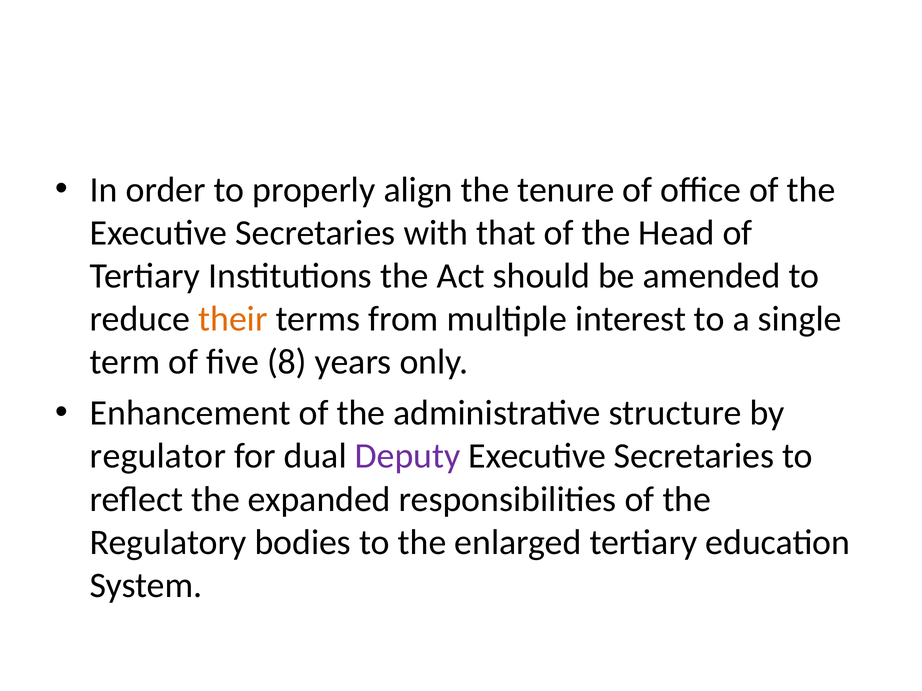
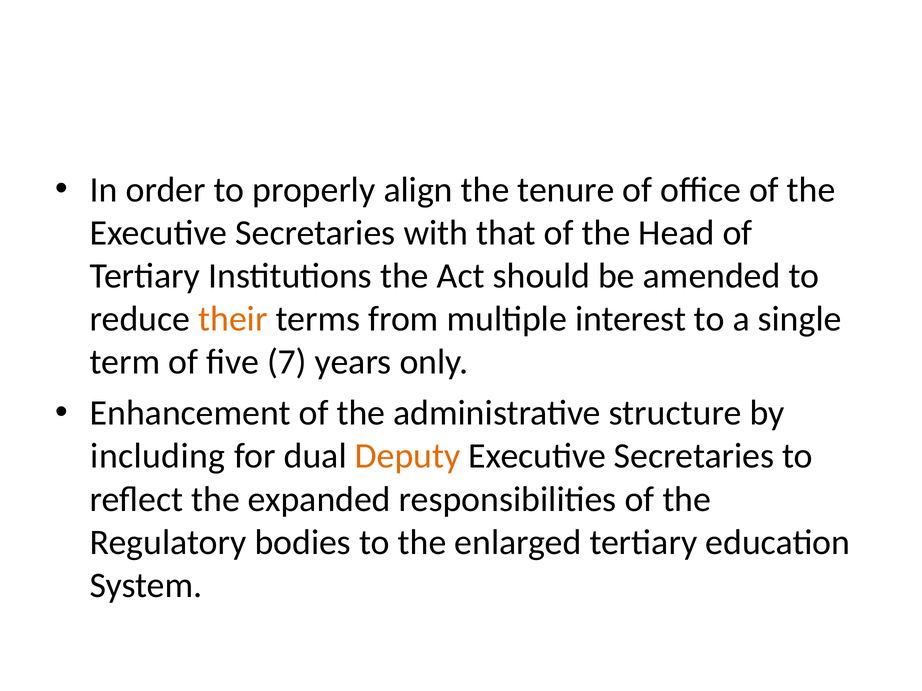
8: 8 -> 7
regulator: regulator -> including
Deputy colour: purple -> orange
